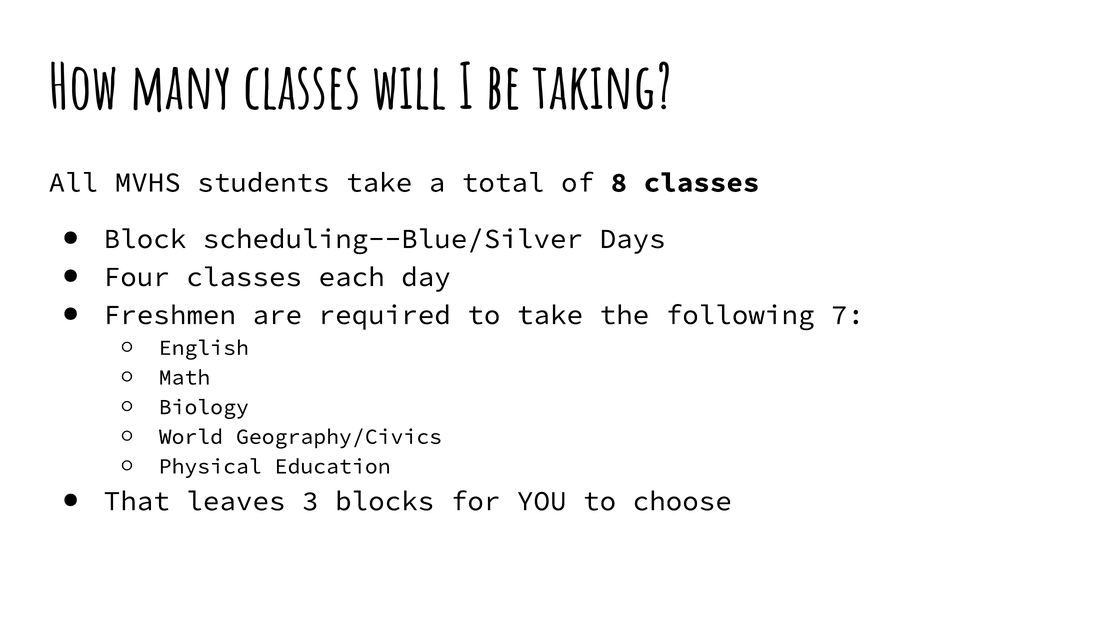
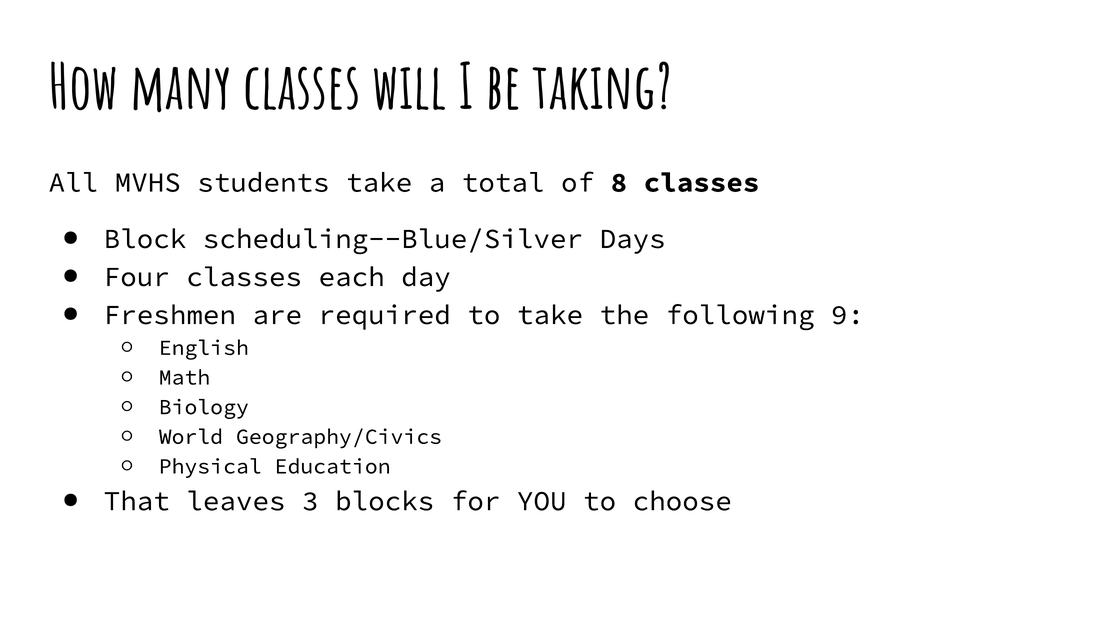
7: 7 -> 9
